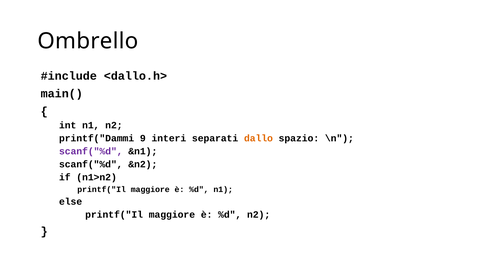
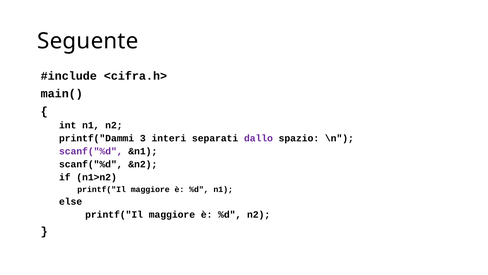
Ombrello: Ombrello -> Seguente
<dallo.h>: <dallo.h> -> <cifra.h>
9: 9 -> 3
dallo colour: orange -> purple
